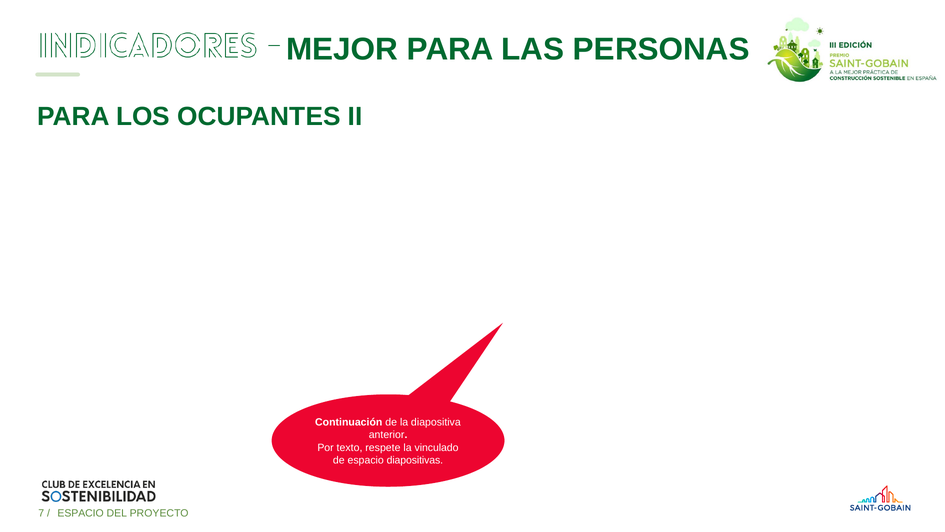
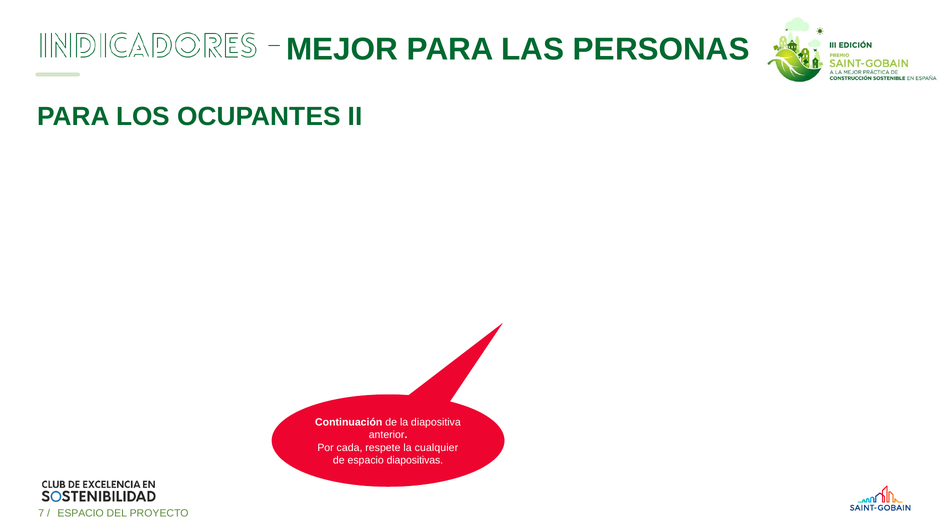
texto: texto -> cada
vinculado: vinculado -> cualquier
